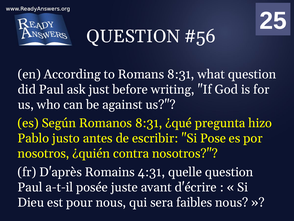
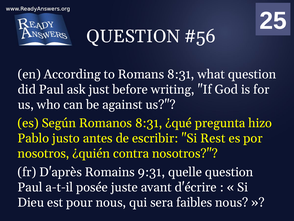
Pose: Pose -> Rest
4:31: 4:31 -> 9:31
